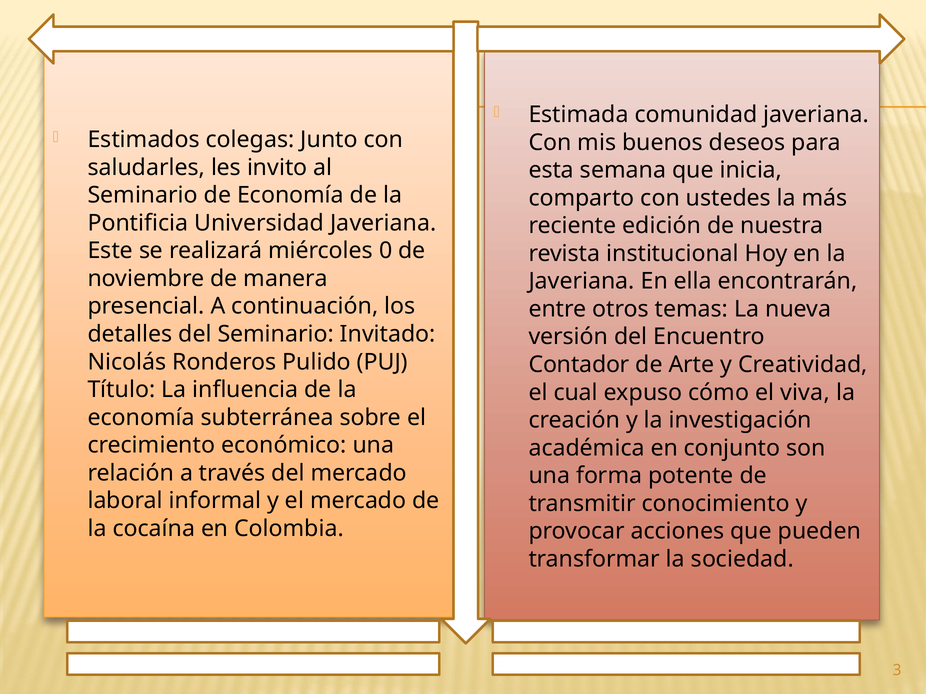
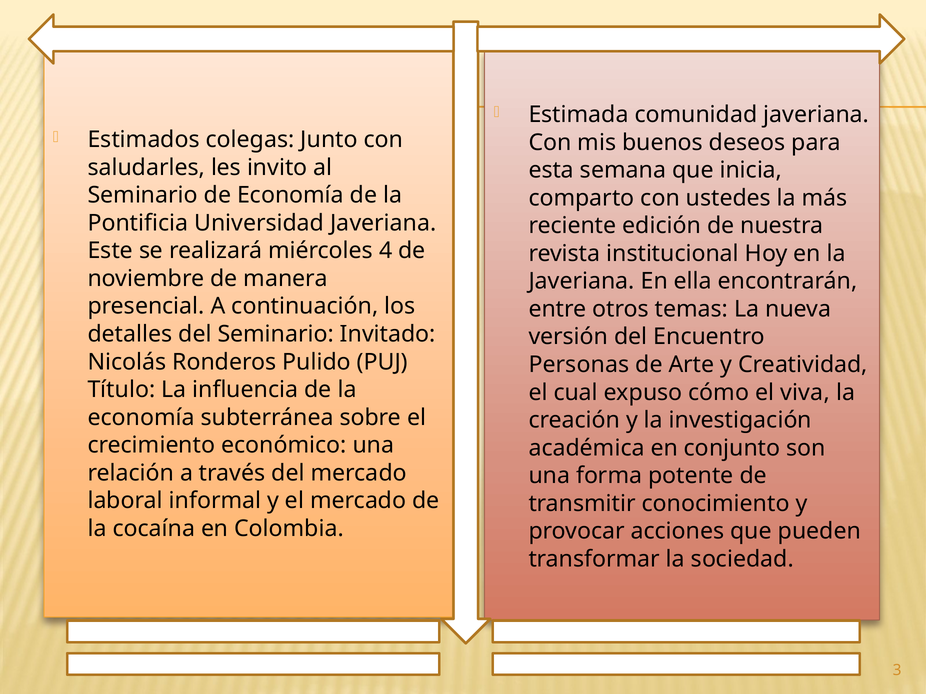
0: 0 -> 4
Contador: Contador -> Personas
